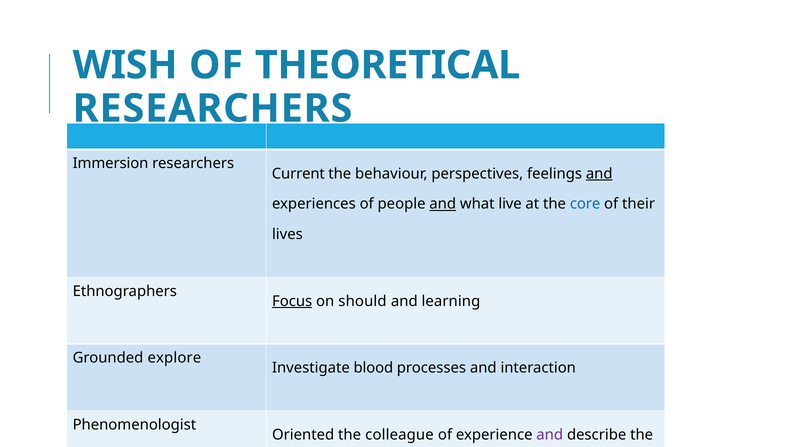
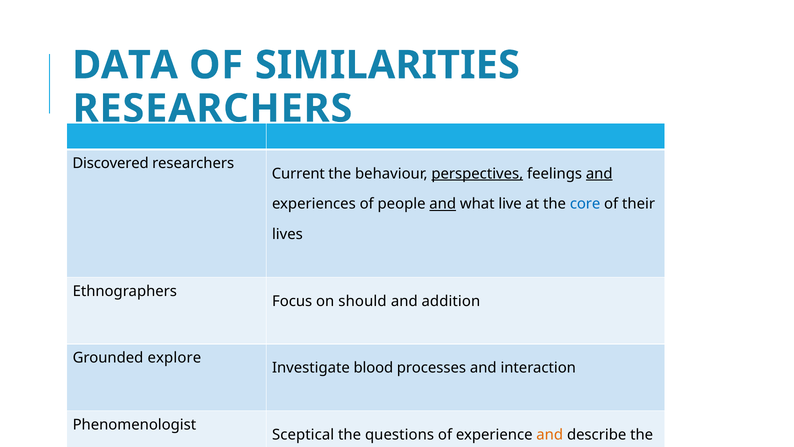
WISH: WISH -> DATA
THEORETICAL: THEORETICAL -> SIMILARITIES
Immersion: Immersion -> Discovered
perspectives underline: none -> present
Focus underline: present -> none
learning: learning -> addition
Oriented: Oriented -> Sceptical
colleague: colleague -> questions
and at (550, 434) colour: purple -> orange
